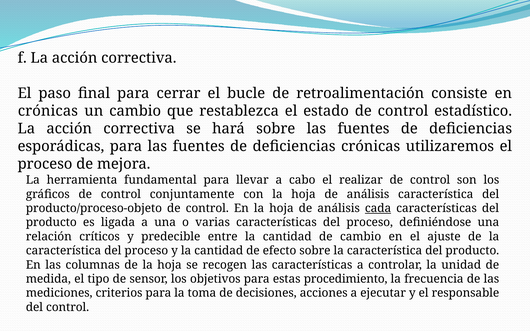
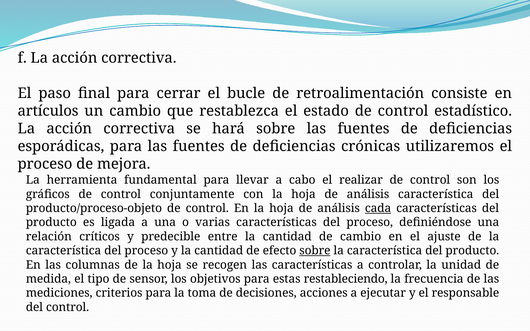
crónicas at (48, 111): crónicas -> artículos
sobre at (315, 251) underline: none -> present
procedimiento: procedimiento -> restableciendo
